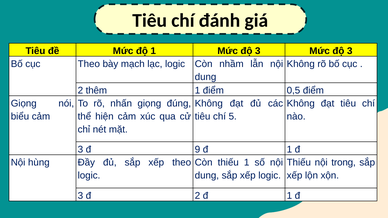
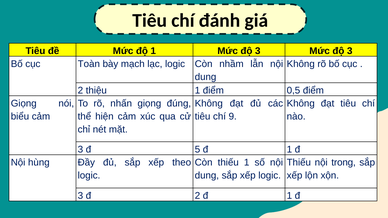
cục Theo: Theo -> Toàn
thêm: thêm -> thiệu
5: 5 -> 9
9: 9 -> 5
